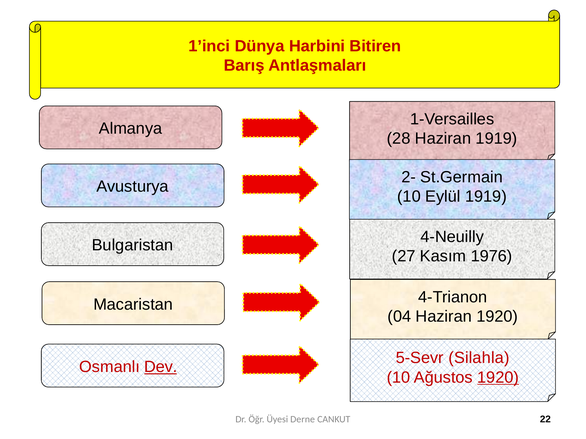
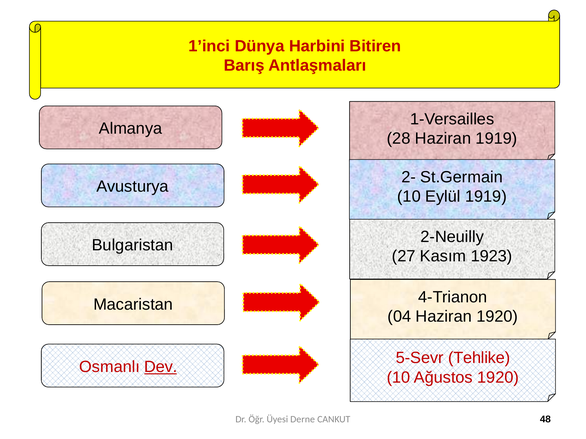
4-Neuilly: 4-Neuilly -> 2-Neuilly
1976: 1976 -> 1923
Silahla: Silahla -> Tehlike
1920 at (498, 378) underline: present -> none
22: 22 -> 48
